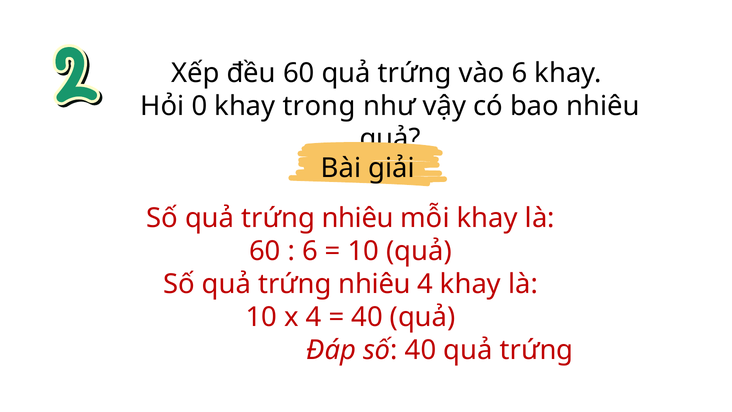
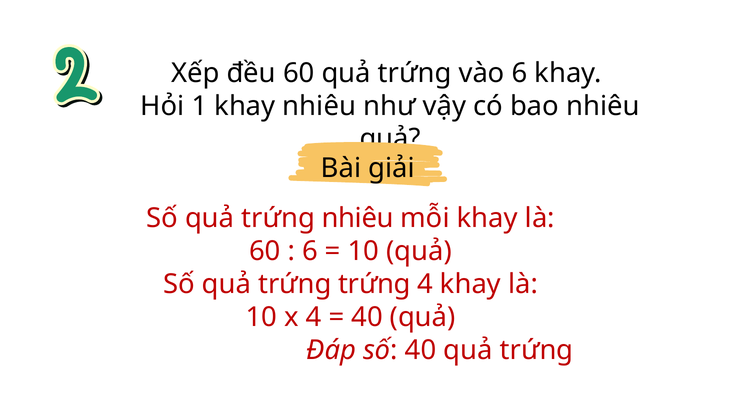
0: 0 -> 1
khay trong: trong -> nhiêu
nhiêu at (375, 284): nhiêu -> trứng
